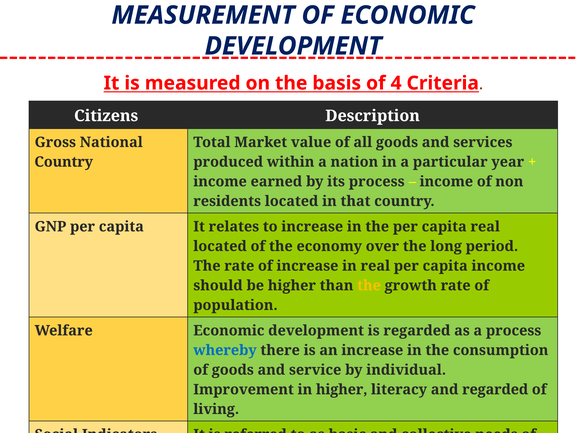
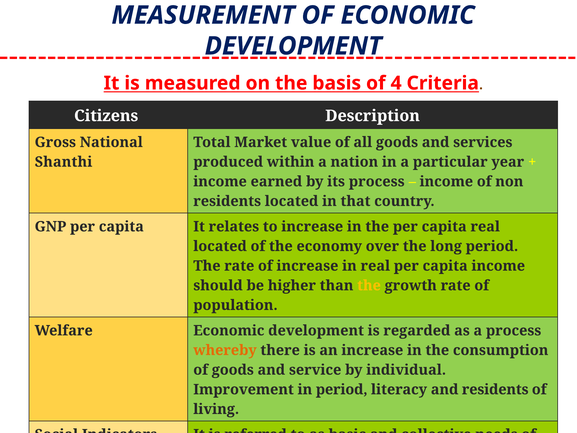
Country at (64, 162): Country -> Shanthi
whereby colour: blue -> orange
in higher: higher -> period
and regarded: regarded -> residents
